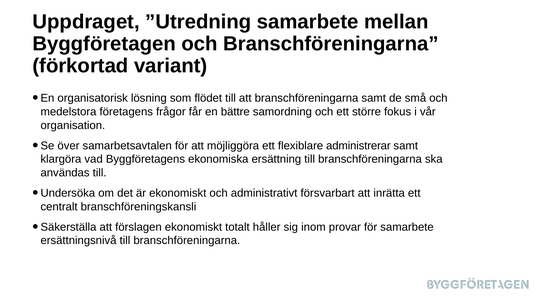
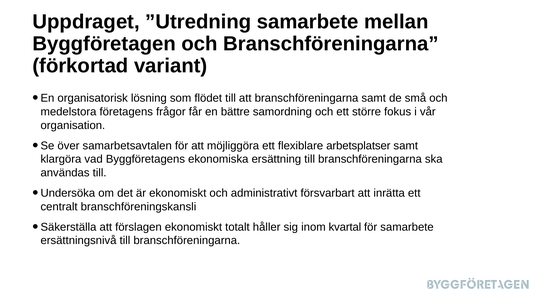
administrerar: administrerar -> arbetsplatser
provar: provar -> kvartal
